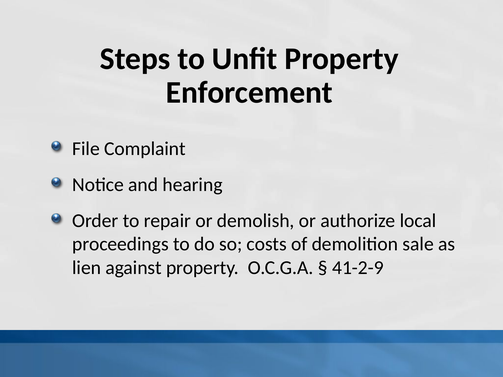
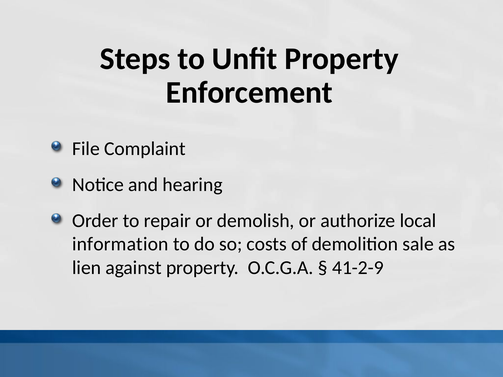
proceedings: proceedings -> information
